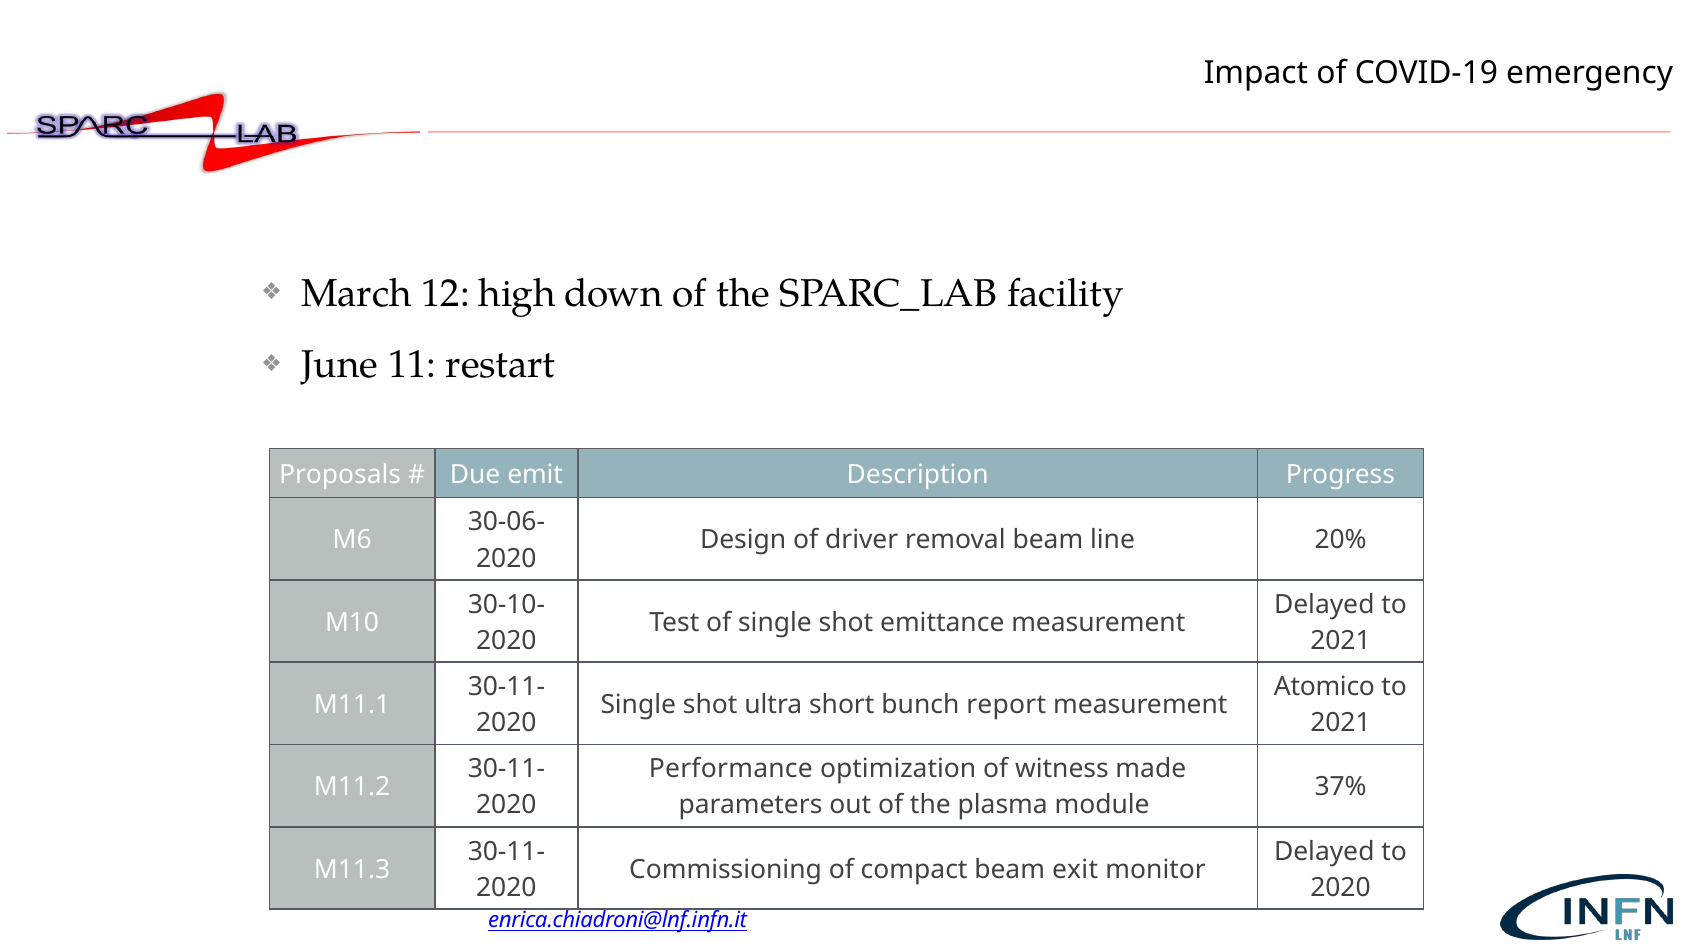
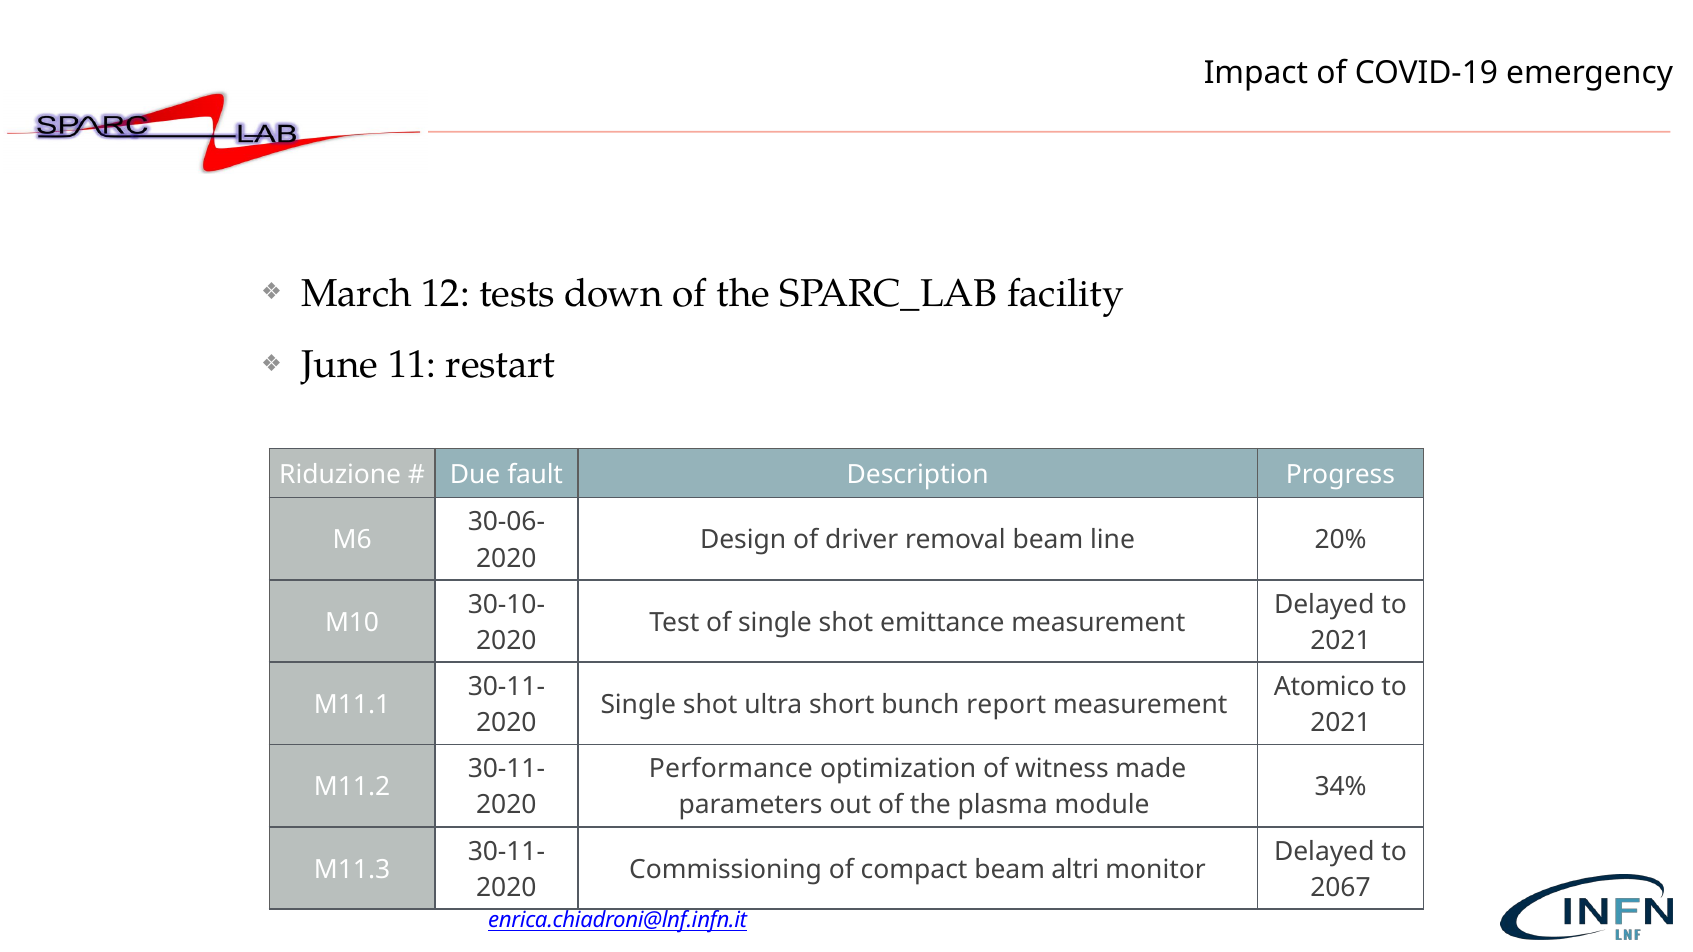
high: high -> tests
Proposals: Proposals -> Riduzione
emit: emit -> fault
37%: 37% -> 34%
exit: exit -> altri
2020 at (1340, 888): 2020 -> 2067
